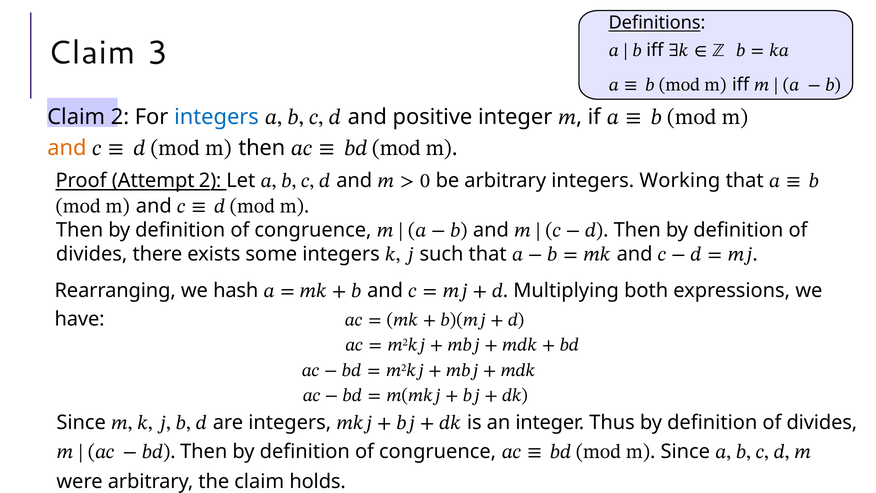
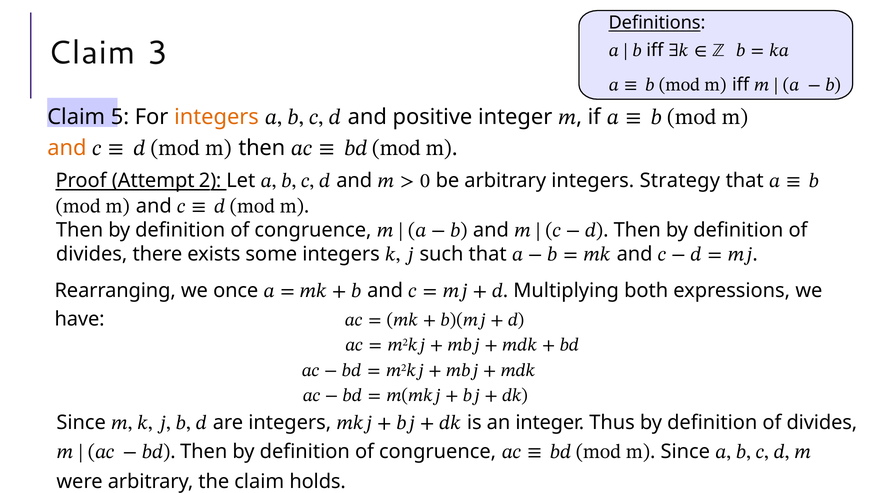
Claim 2: 2 -> 5
integers at (217, 117) colour: blue -> orange
Working: Working -> Strategy
hash: hash -> once
